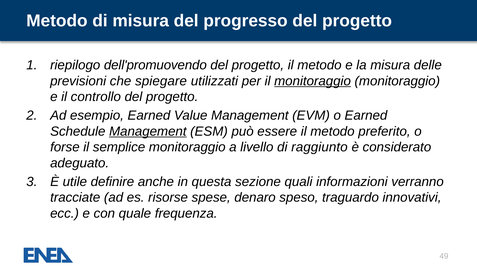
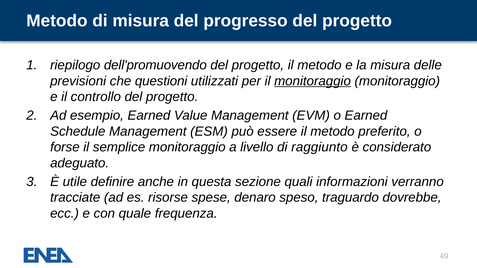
spiegare: spiegare -> questioni
Management at (148, 131) underline: present -> none
innovativi: innovativi -> dovrebbe
